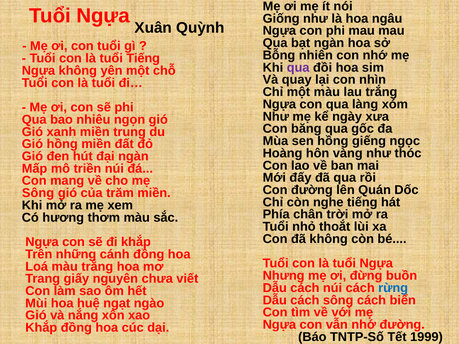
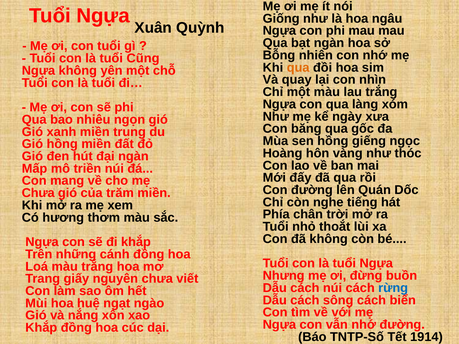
tuổi Tiếng: Tiếng -> Cũng
qua at (298, 68) colour: purple -> orange
Sông at (38, 193): Sông -> Chưa
1999: 1999 -> 1914
